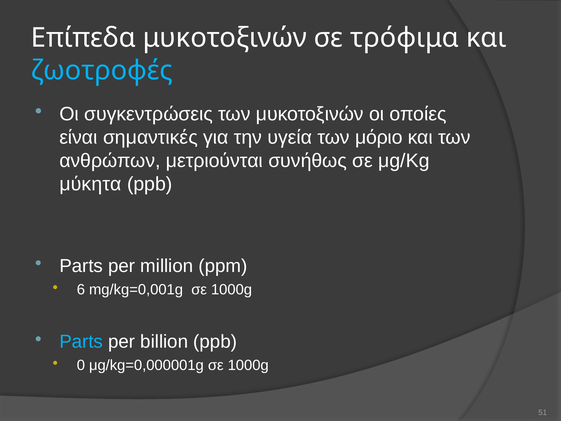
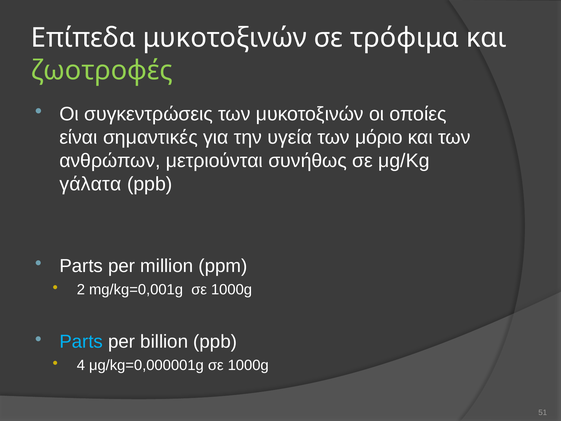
ζωοτροφές colour: light blue -> light green
μύκητα: μύκητα -> γάλατα
6: 6 -> 2
0: 0 -> 4
